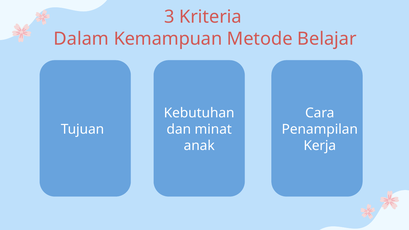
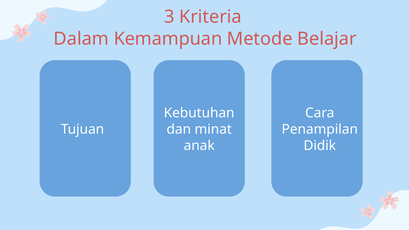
Kerja: Kerja -> Didik
